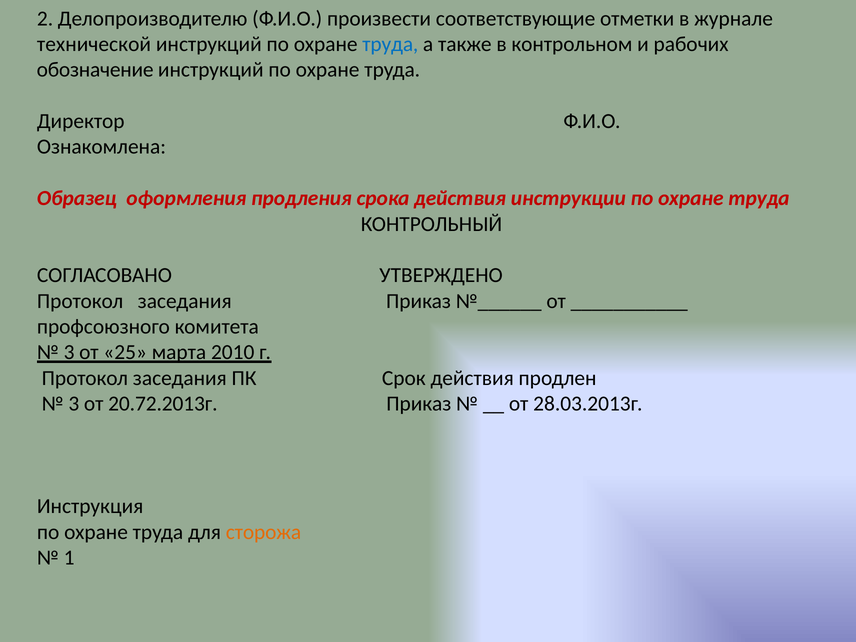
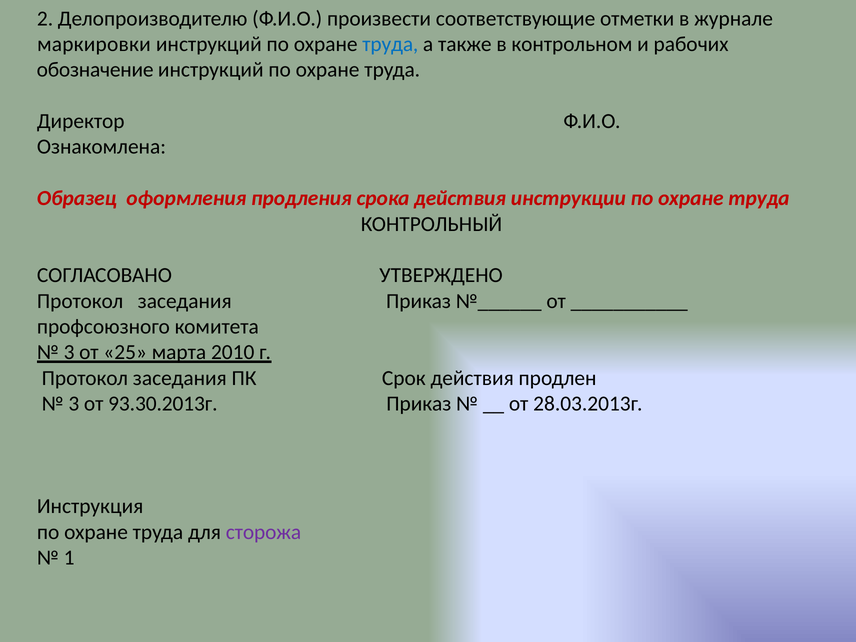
технической: технической -> маркировки
20.72.2013г: 20.72.2013г -> 93.30.2013г
сторожа colour: orange -> purple
